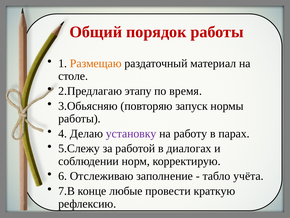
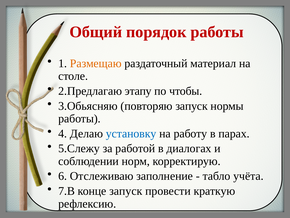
время: время -> чтобы
установку colour: purple -> blue
конце любые: любые -> запуск
